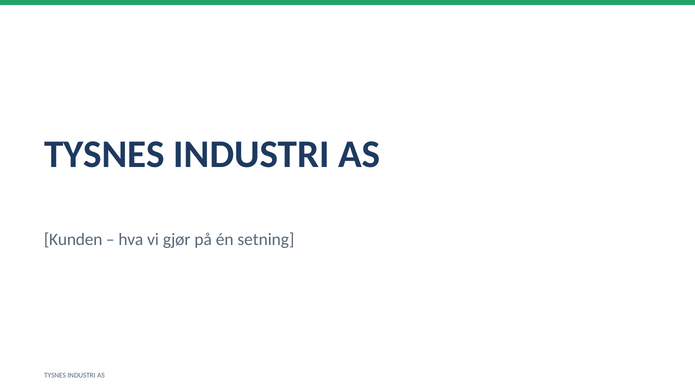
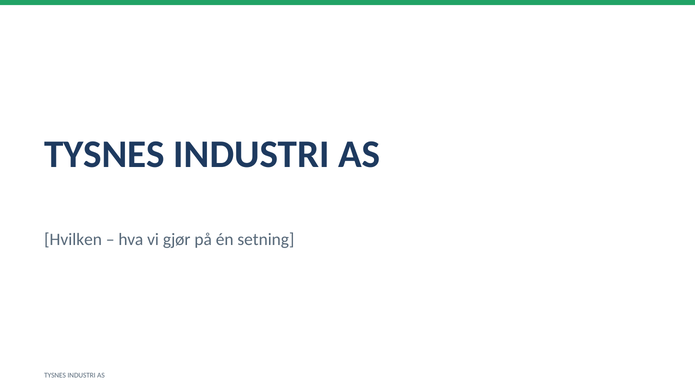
Kunden: Kunden -> Hvilken
